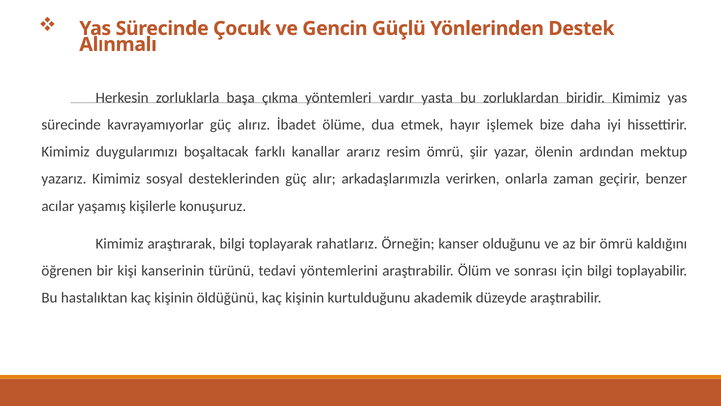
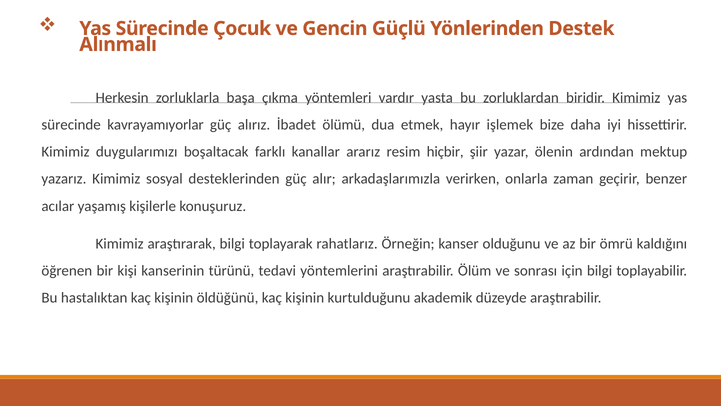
ölüme: ölüme -> ölümü
resim ömrü: ömrü -> hiçbir
